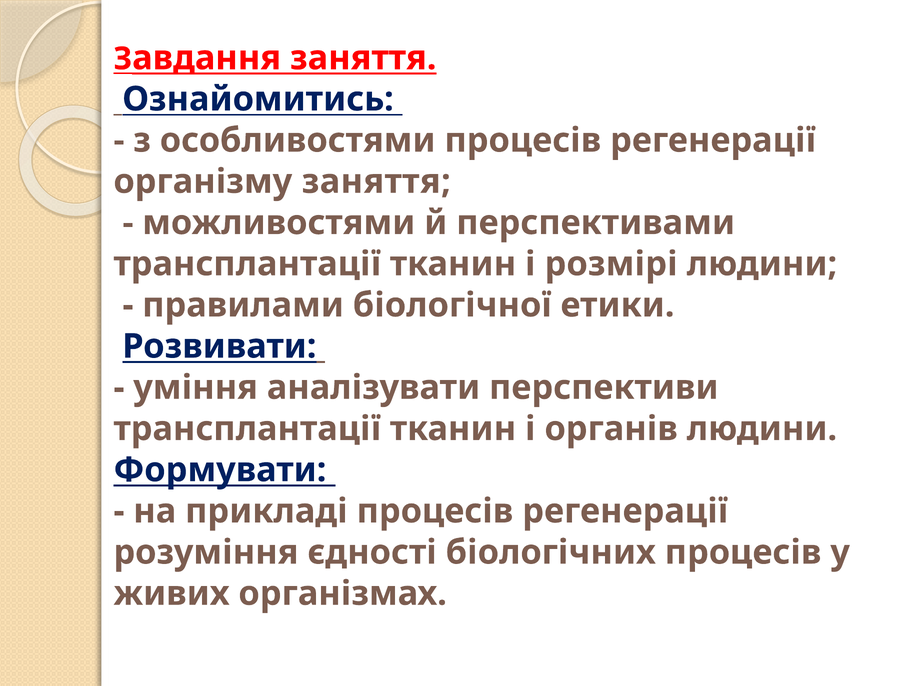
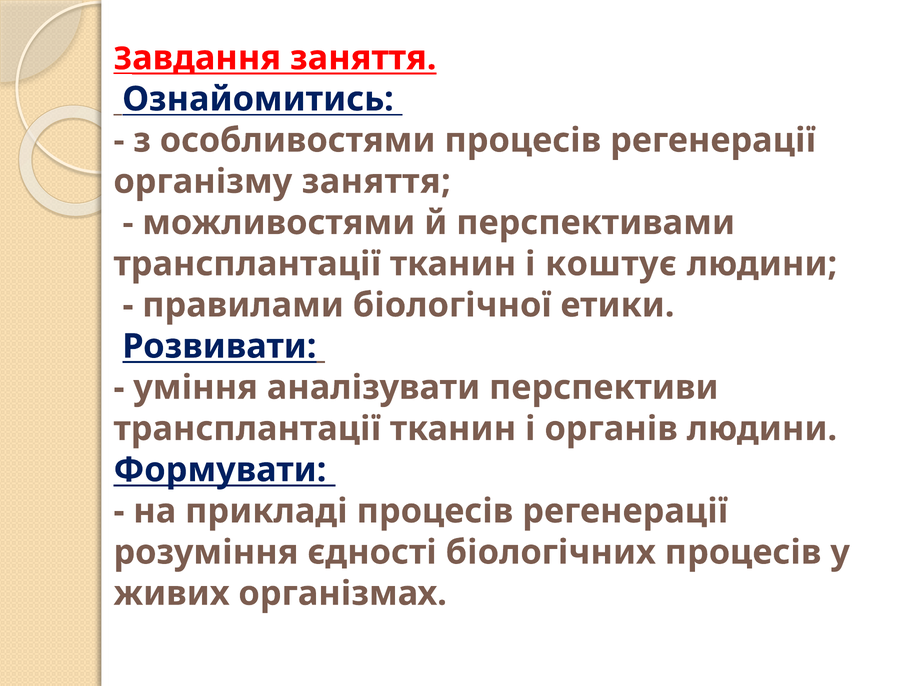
розмірі: розмірі -> коштує
